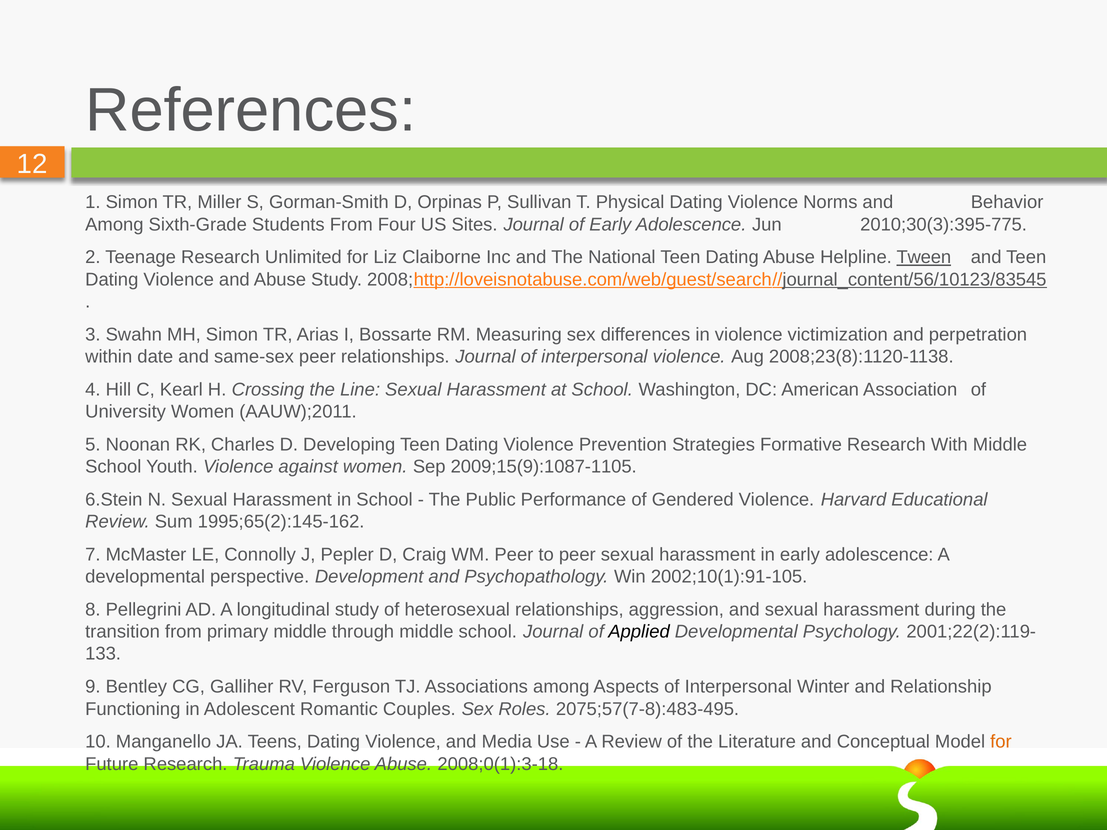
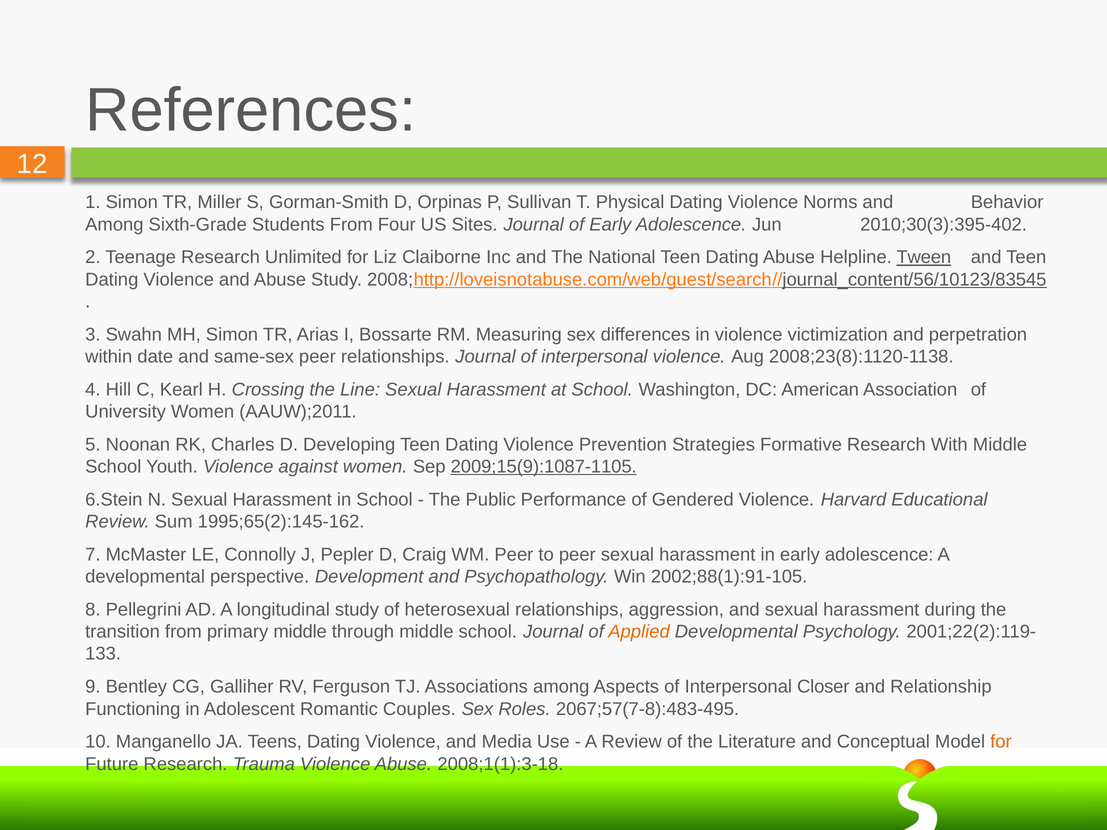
2010;30(3):395-775: 2010;30(3):395-775 -> 2010;30(3):395-402
2009;15(9):1087-1105 underline: none -> present
2002;10(1):91-105: 2002;10(1):91-105 -> 2002;88(1):91-105
Applied colour: black -> orange
Winter: Winter -> Closer
2075;57(7-8):483-495: 2075;57(7-8):483-495 -> 2067;57(7-8):483-495
2008;0(1):3-18: 2008;0(1):3-18 -> 2008;1(1):3-18
